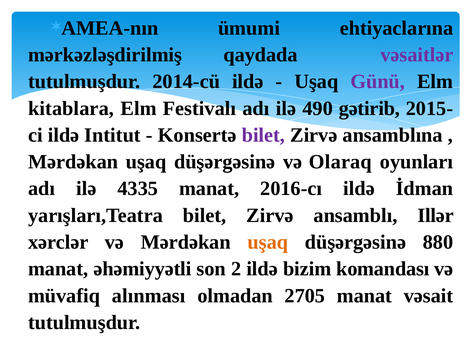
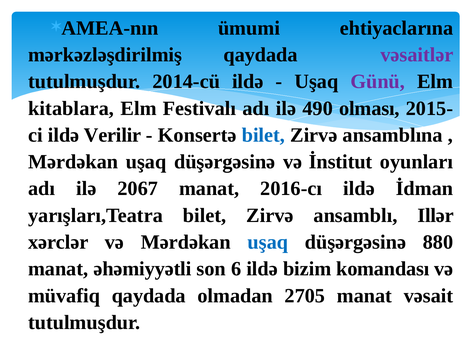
gətirib: gətirib -> olması
Intitut: Intitut -> Verilir
bilet at (263, 135) colour: purple -> blue
Olaraq: Olaraq -> İnstitut
4335: 4335 -> 2067
uşaq at (268, 242) colour: orange -> blue
2: 2 -> 6
müvafiq alınması: alınması -> qaydada
